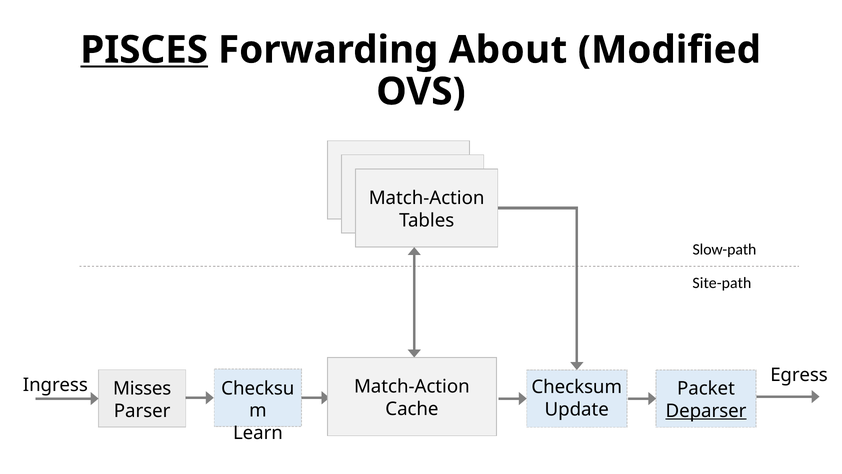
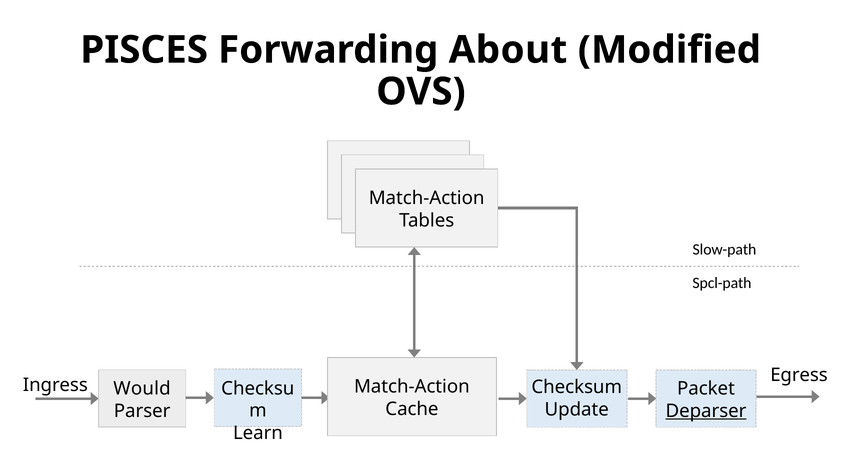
PISCES underline: present -> none
Site-path: Site-path -> Spcl-path
Misses: Misses -> Would
